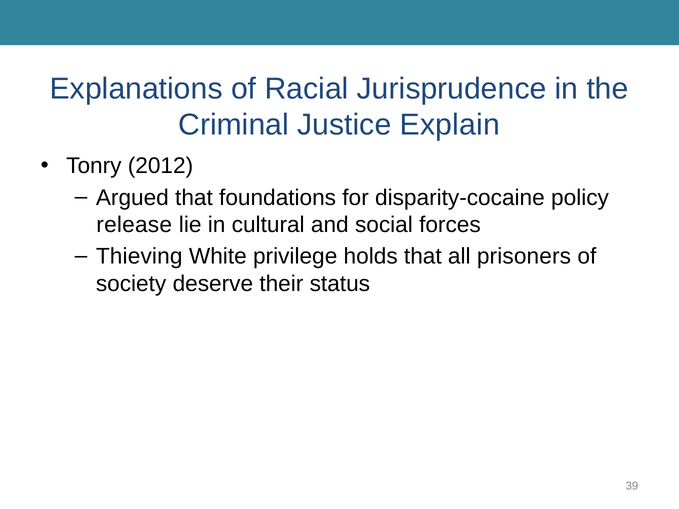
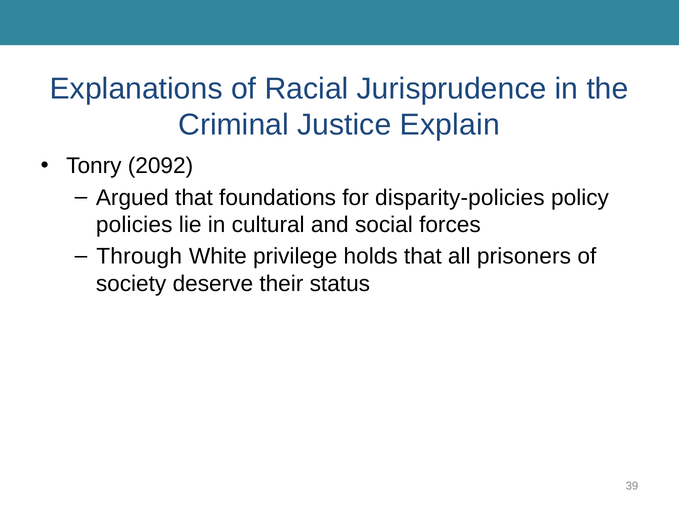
2012: 2012 -> 2092
disparity-cocaine: disparity-cocaine -> disparity-policies
release: release -> policies
Thieving: Thieving -> Through
